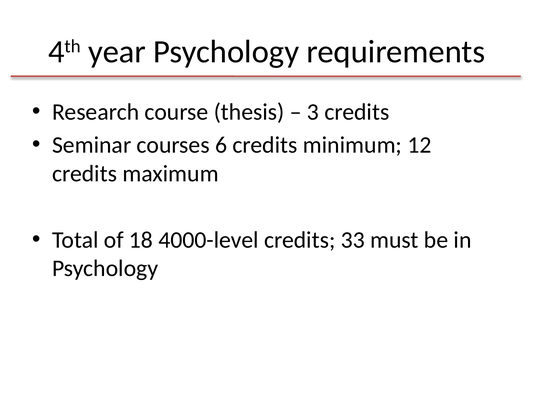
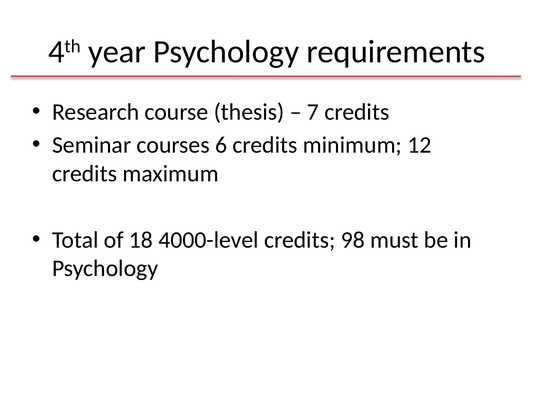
3: 3 -> 7
33: 33 -> 98
